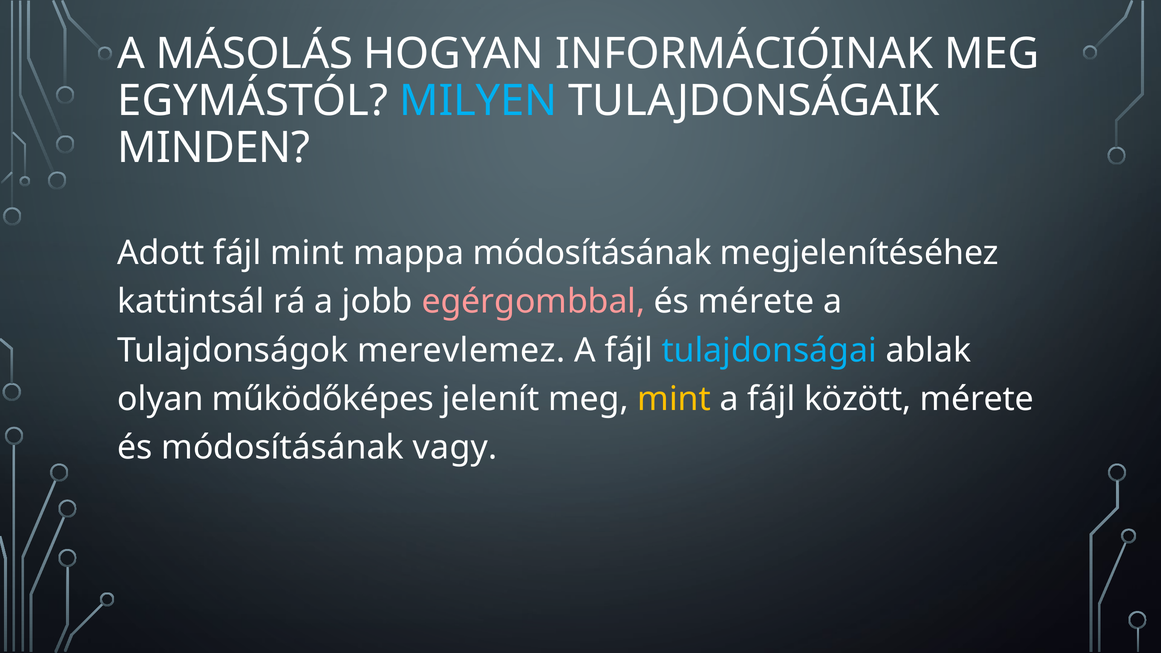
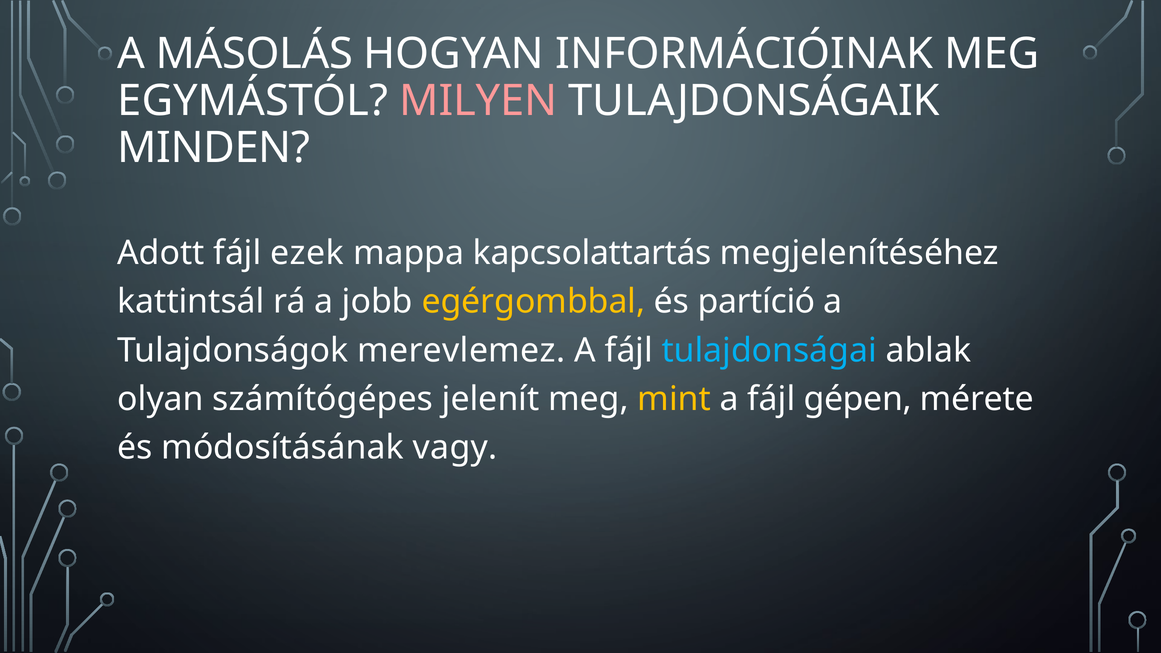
MILYEN colour: light blue -> pink
fájl mint: mint -> ezek
mappa módosításának: módosításának -> kapcsolattartás
egérgombbal colour: pink -> yellow
és mérete: mérete -> partíció
működőképes: működőképes -> számítógépes
között: között -> gépen
